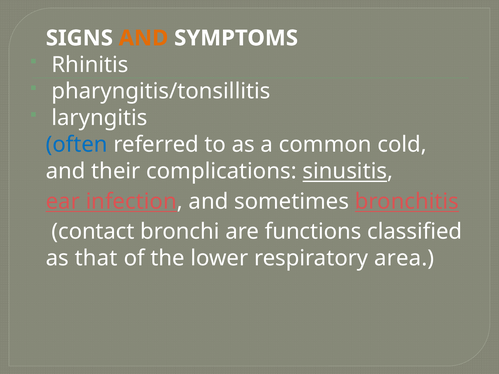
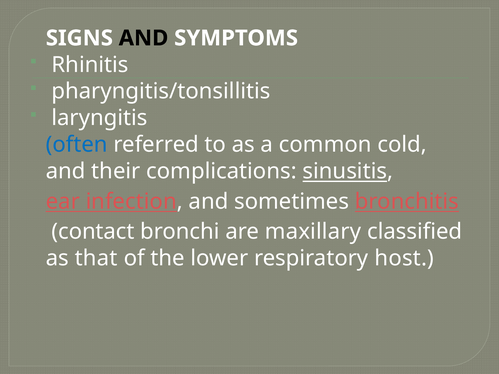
AND at (144, 38) colour: orange -> black
functions: functions -> maxillary
area: area -> host
